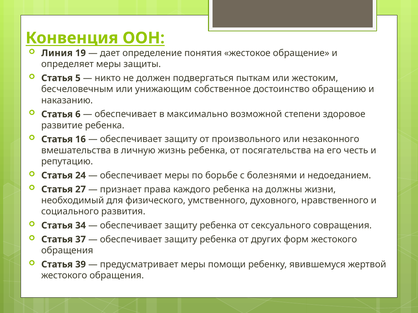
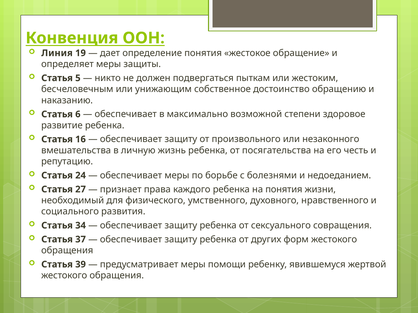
на должны: должны -> понятия
